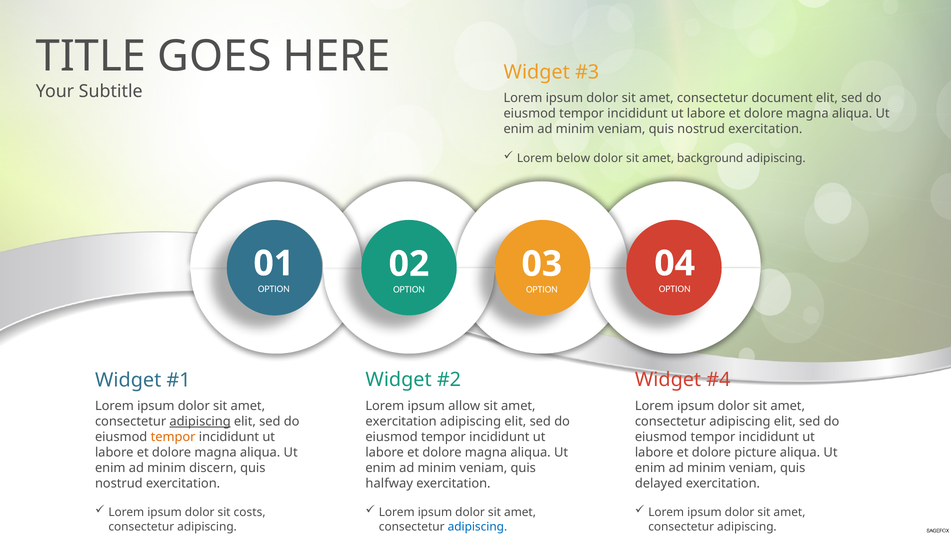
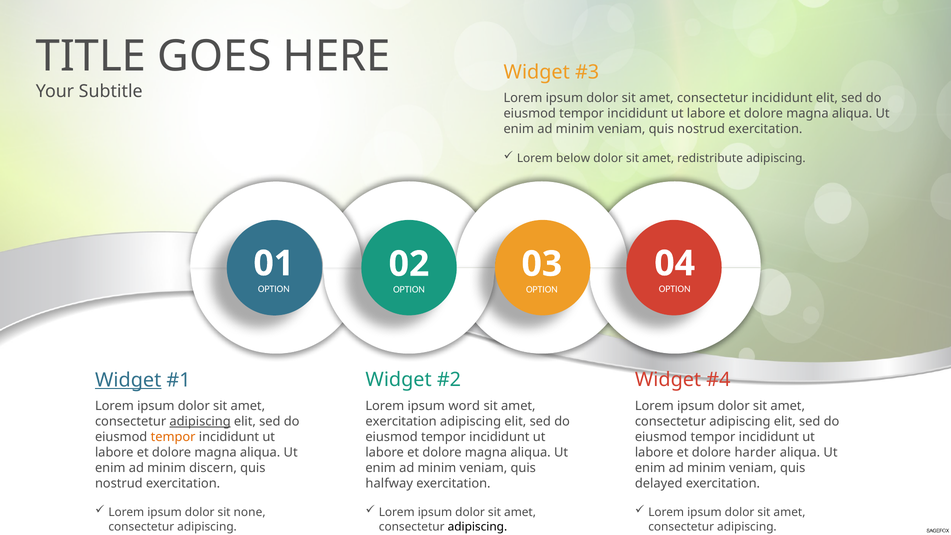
consectetur document: document -> incididunt
background: background -> redistribute
Widget at (128, 380) underline: none -> present
allow: allow -> word
picture: picture -> harder
costs: costs -> none
adipiscing at (477, 527) colour: blue -> black
